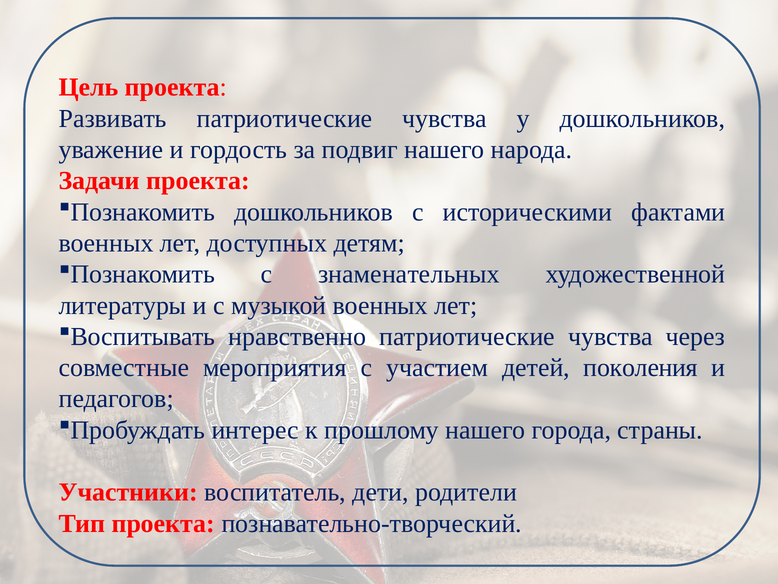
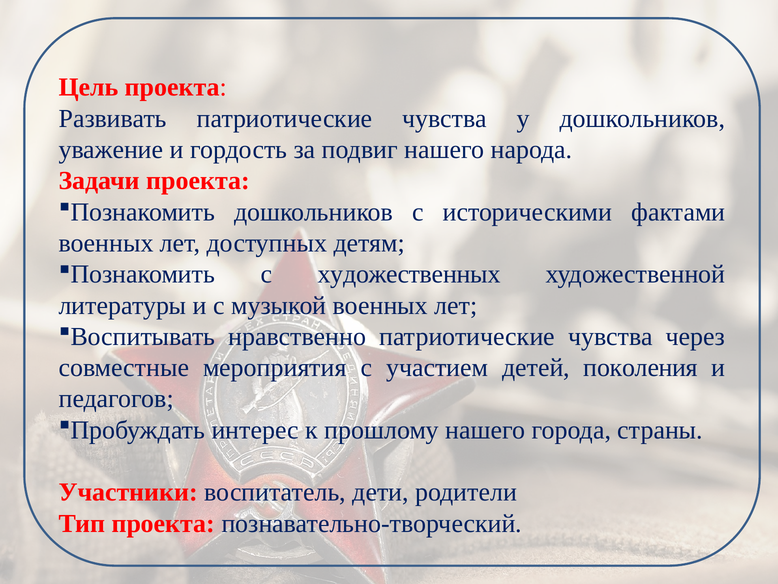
знаменательных: знаменательных -> художественных
